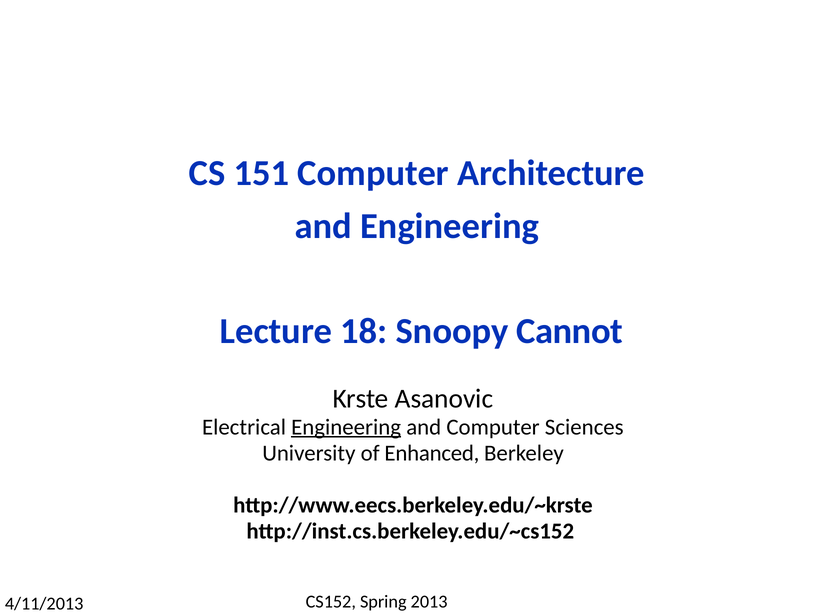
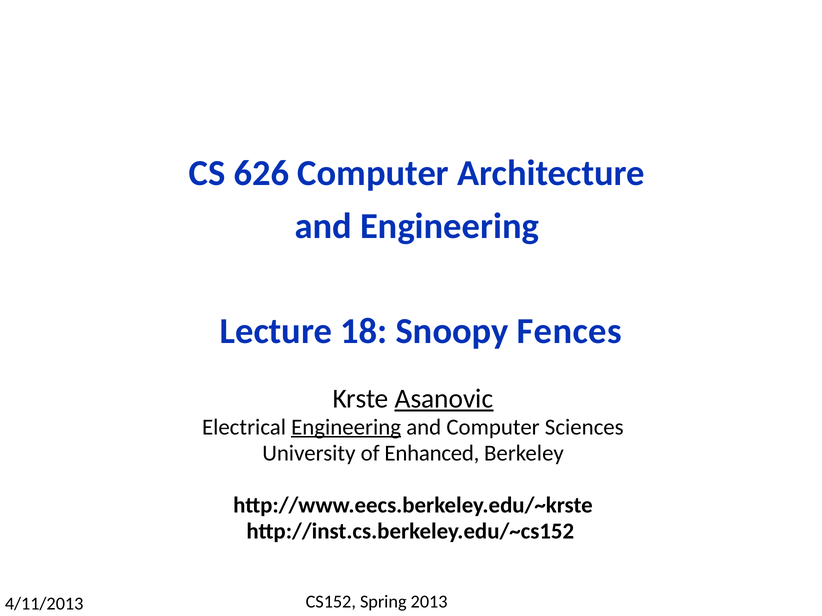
151: 151 -> 626
Cannot: Cannot -> Fences
Asanovic underline: none -> present
